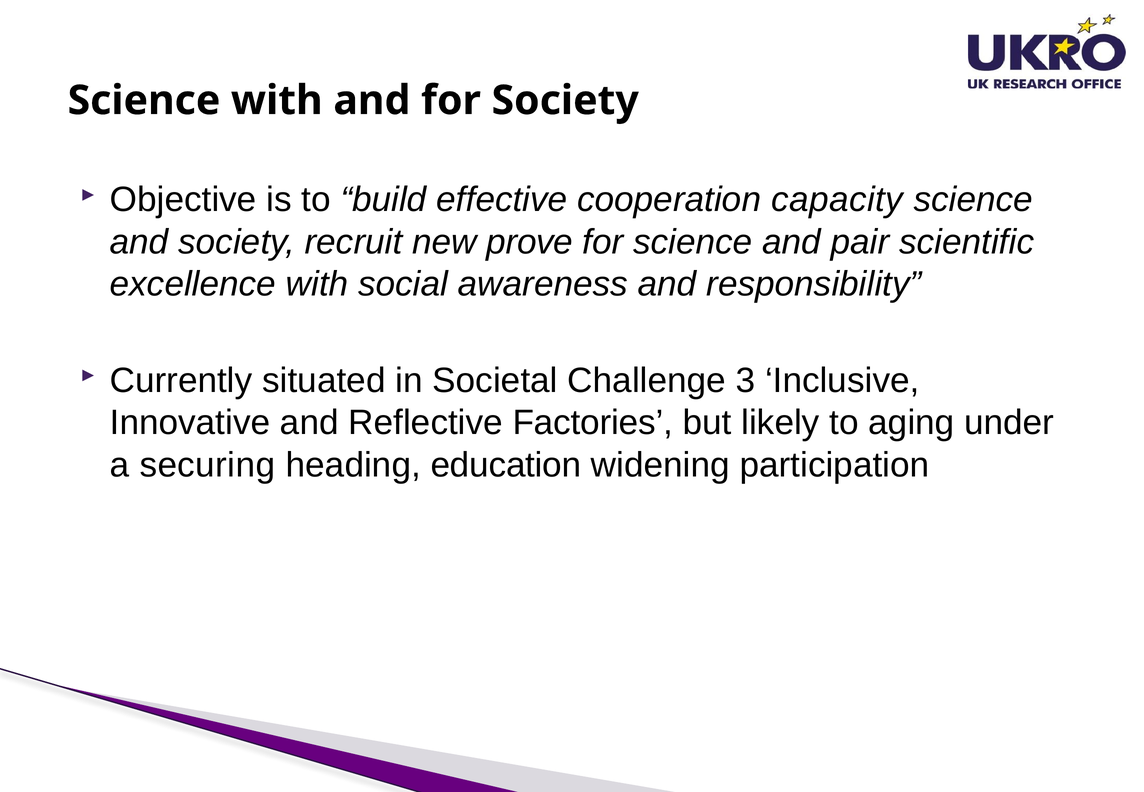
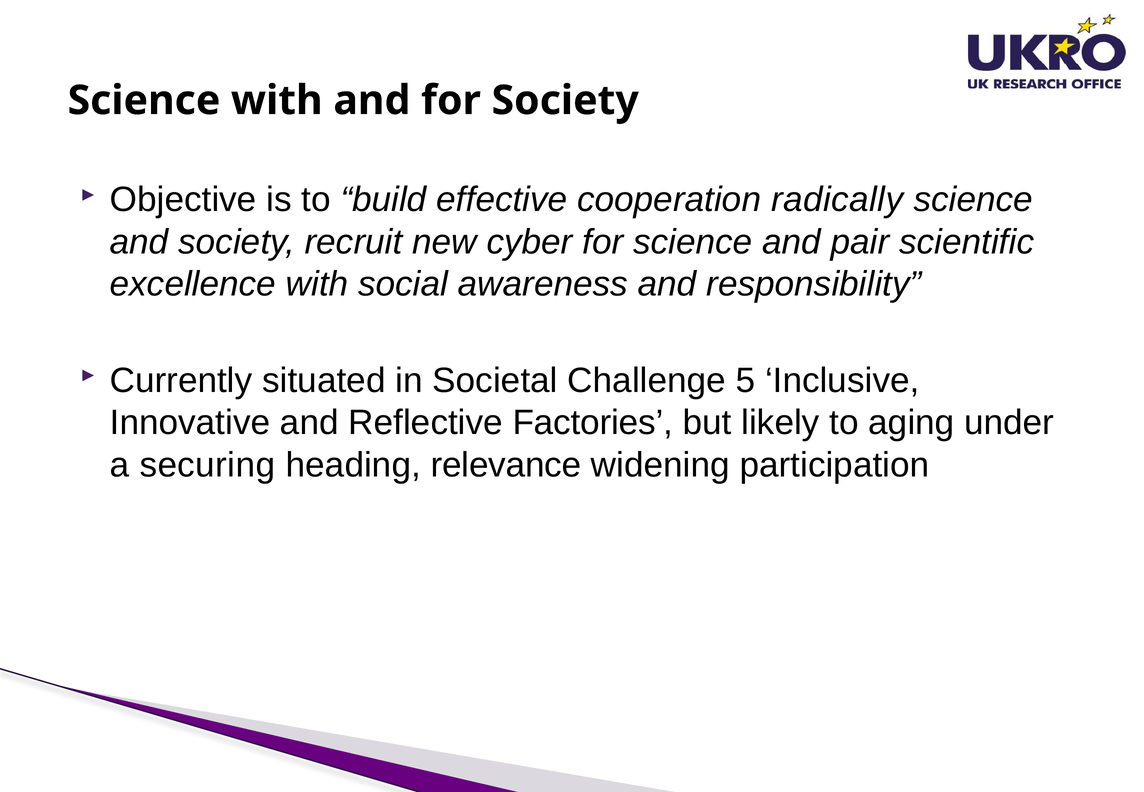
capacity: capacity -> radically
prove: prove -> cyber
3: 3 -> 5
education: education -> relevance
